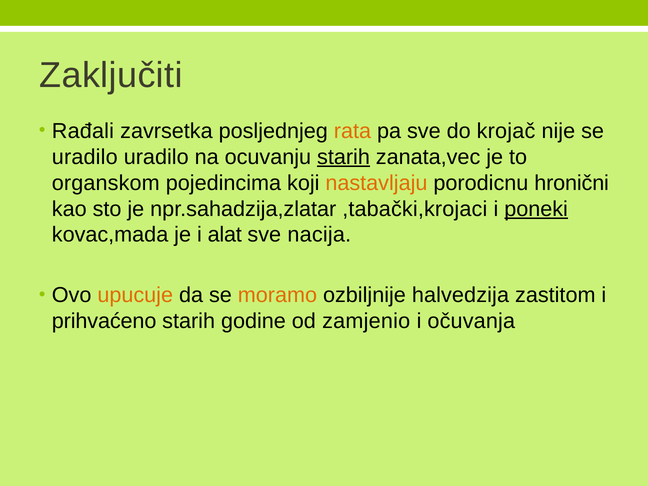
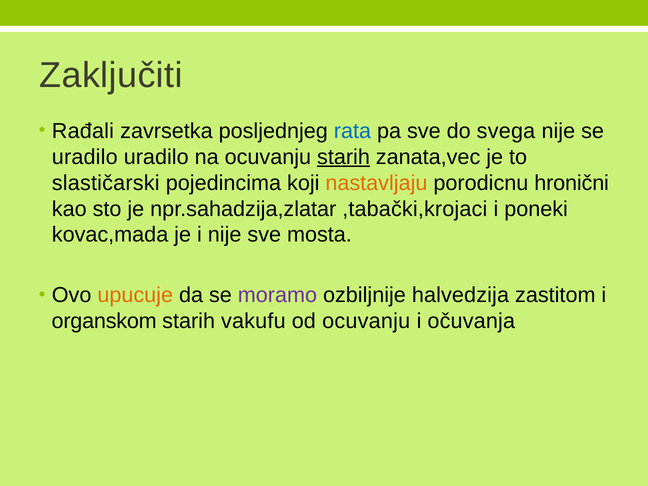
rata colour: orange -> blue
krojač: krojač -> svega
organskom: organskom -> slastičarski
poneki underline: present -> none
i alat: alat -> nije
nacija: nacija -> mosta
moramo colour: orange -> purple
prihvaćeno: prihvaćeno -> organskom
godine: godine -> vakufu
od zamjenio: zamjenio -> ocuvanju
